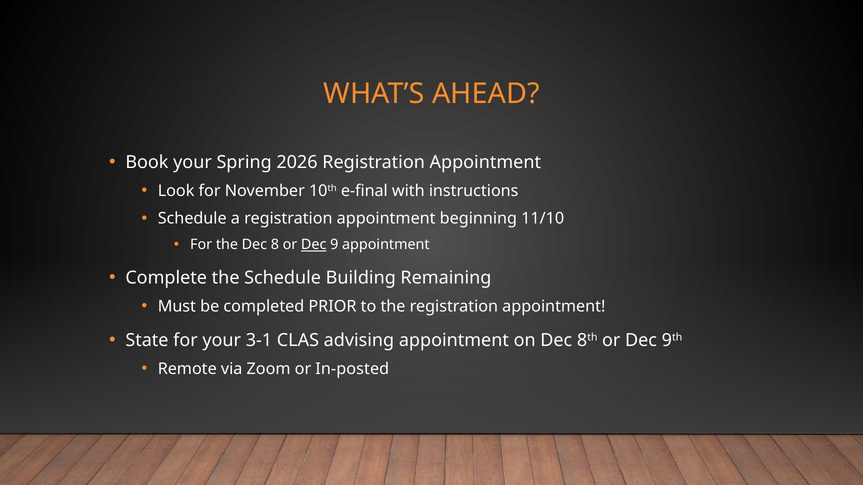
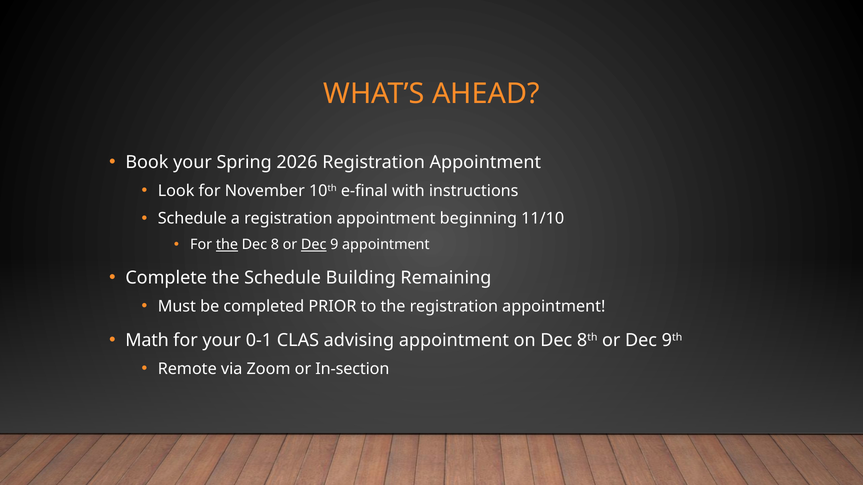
the at (227, 245) underline: none -> present
State: State -> Math
3-1: 3-1 -> 0-1
In-posted: In-posted -> In-section
